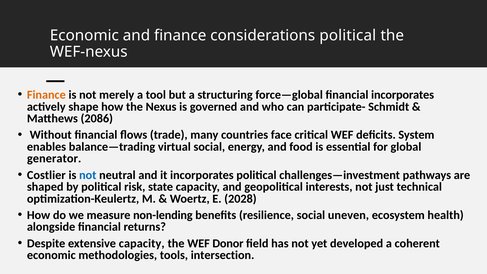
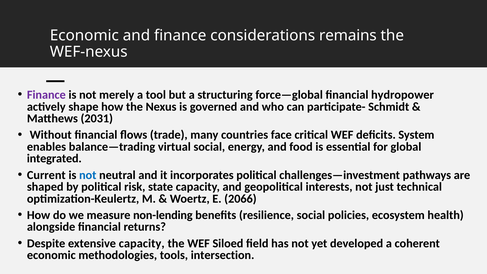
considerations political: political -> remains
Finance at (46, 95) colour: orange -> purple
financial incorporates: incorporates -> hydropower
2086: 2086 -> 2031
generator: generator -> integrated
Costlier: Costlier -> Current
2028: 2028 -> 2066
uneven: uneven -> policies
Donor: Donor -> Siloed
